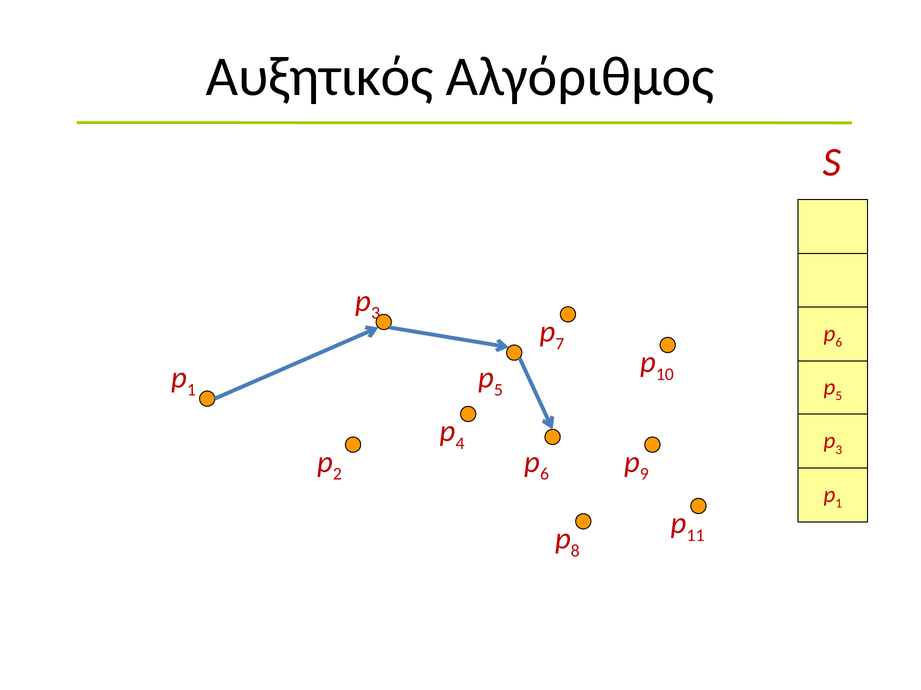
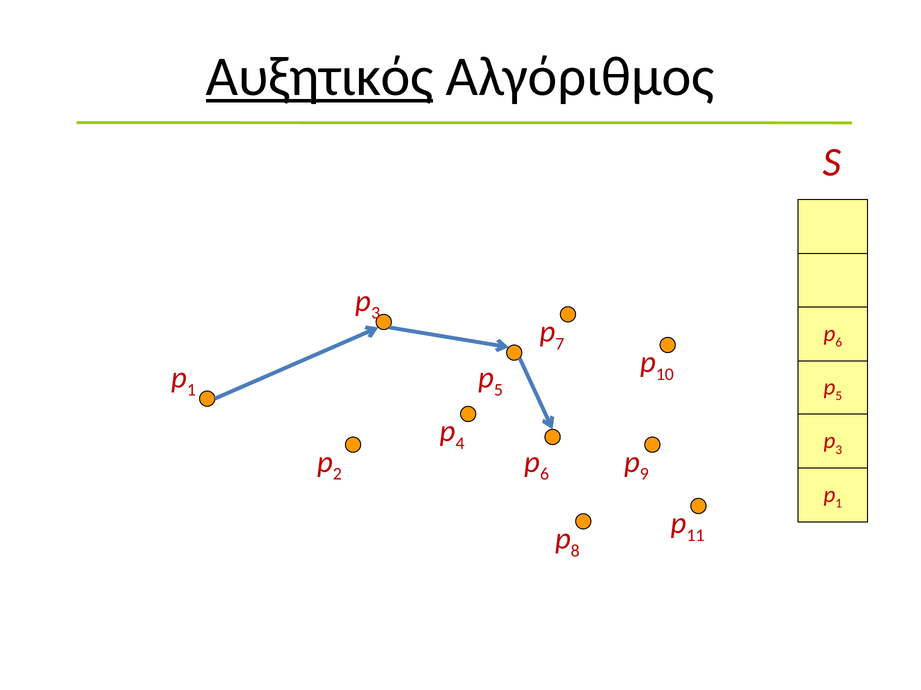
Αυξητικός underline: none -> present
